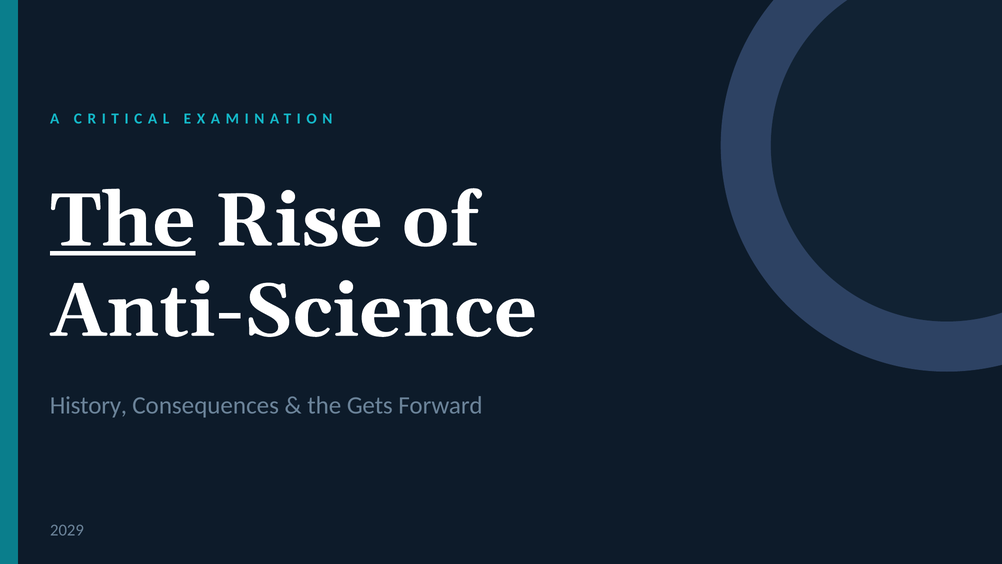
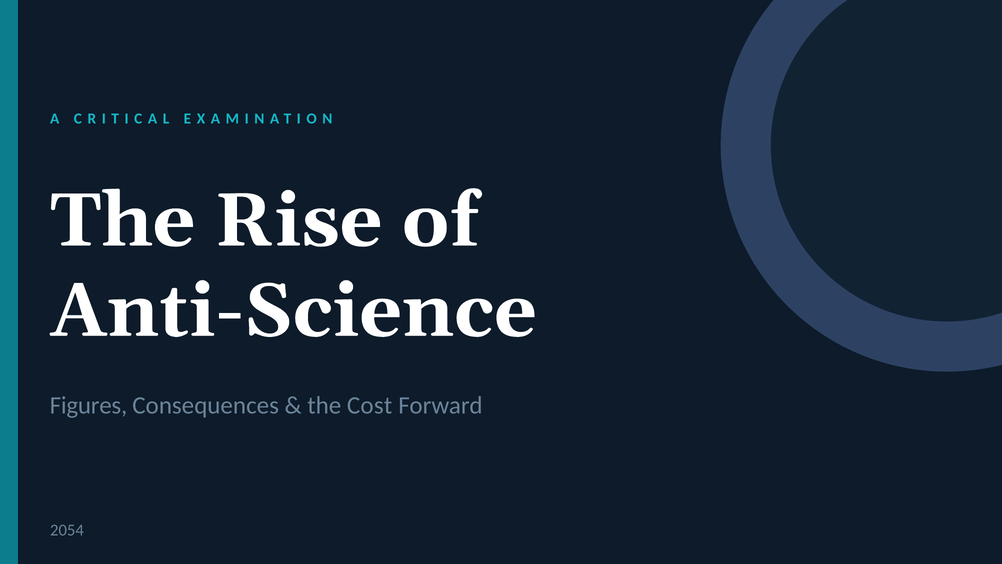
The at (123, 221) underline: present -> none
History: History -> Figures
Gets: Gets -> Cost
2029: 2029 -> 2054
